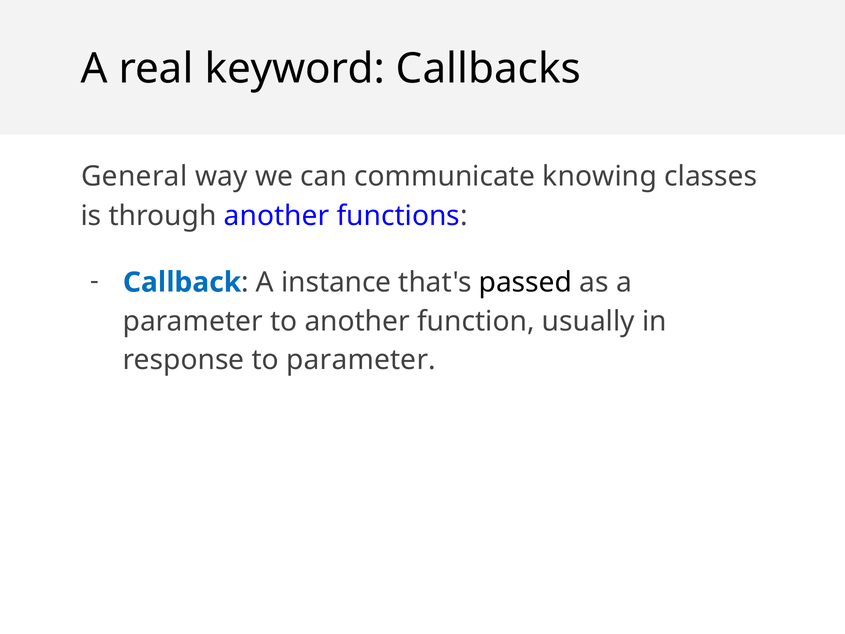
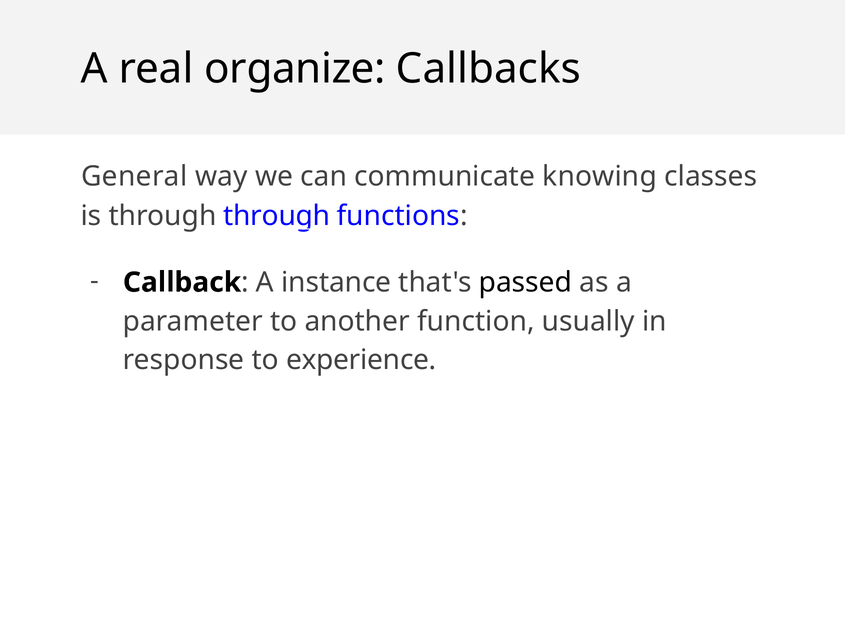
keyword: keyword -> organize
through another: another -> through
Callback colour: blue -> black
to parameter: parameter -> experience
